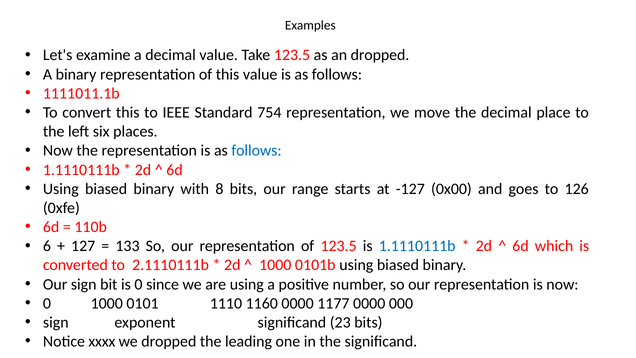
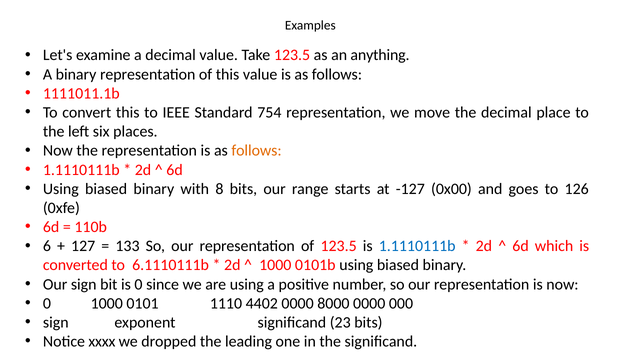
an dropped: dropped -> anything
follows at (257, 151) colour: blue -> orange
2.1110111b: 2.1110111b -> 6.1110111b
1160: 1160 -> 4402
1177: 1177 -> 8000
